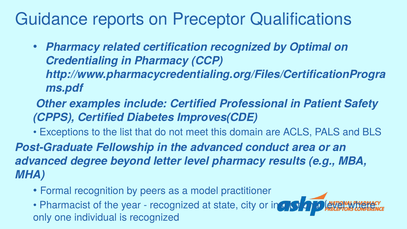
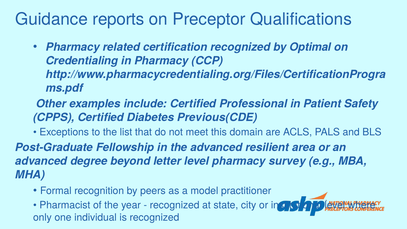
Improves(CDE: Improves(CDE -> Previous(CDE
conduct: conduct -> resilient
results: results -> survey
